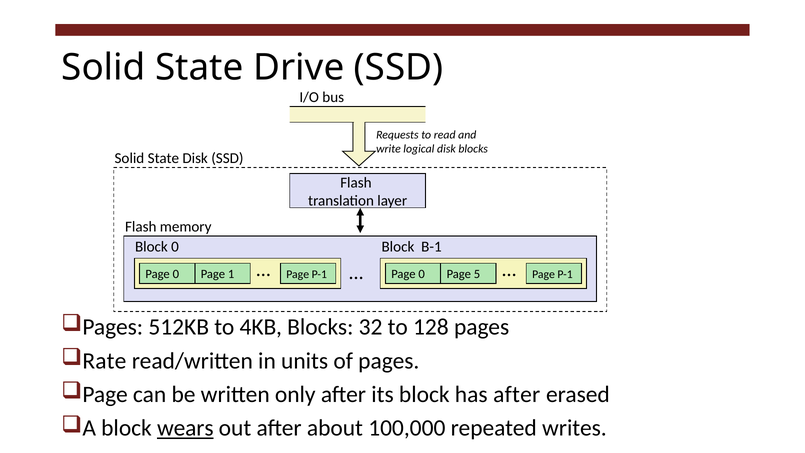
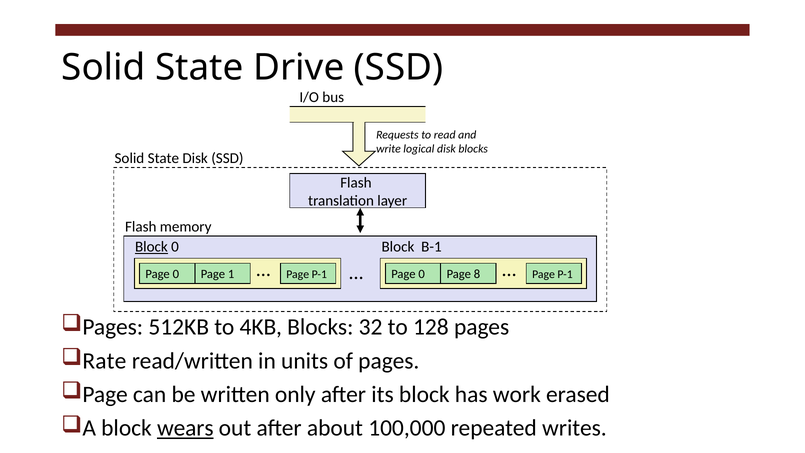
Block at (151, 247) underline: none -> present
5: 5 -> 8
has after: after -> work
